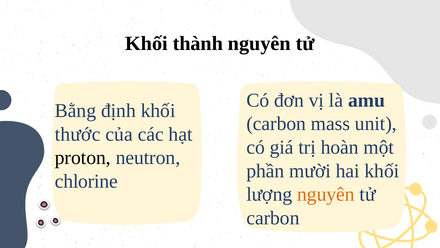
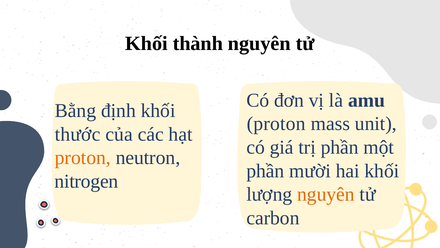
carbon at (276, 124): carbon -> proton
trị hoàn: hoàn -> phần
proton at (83, 157) colour: black -> orange
chlorine: chlorine -> nitrogen
